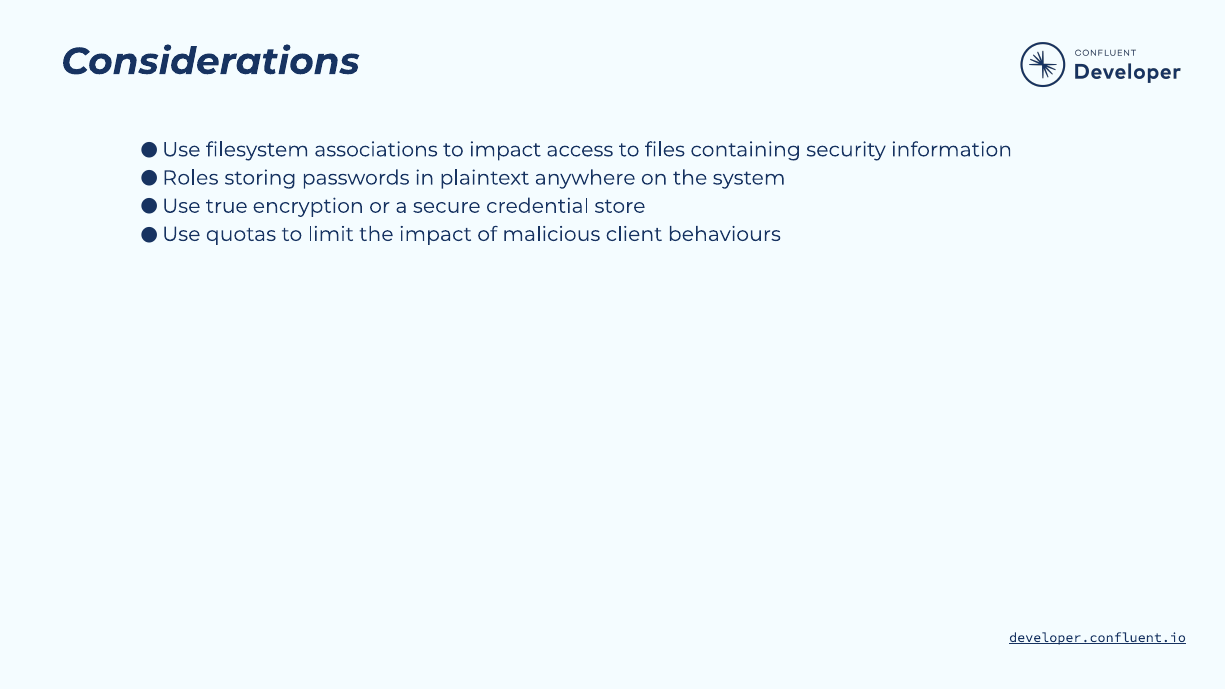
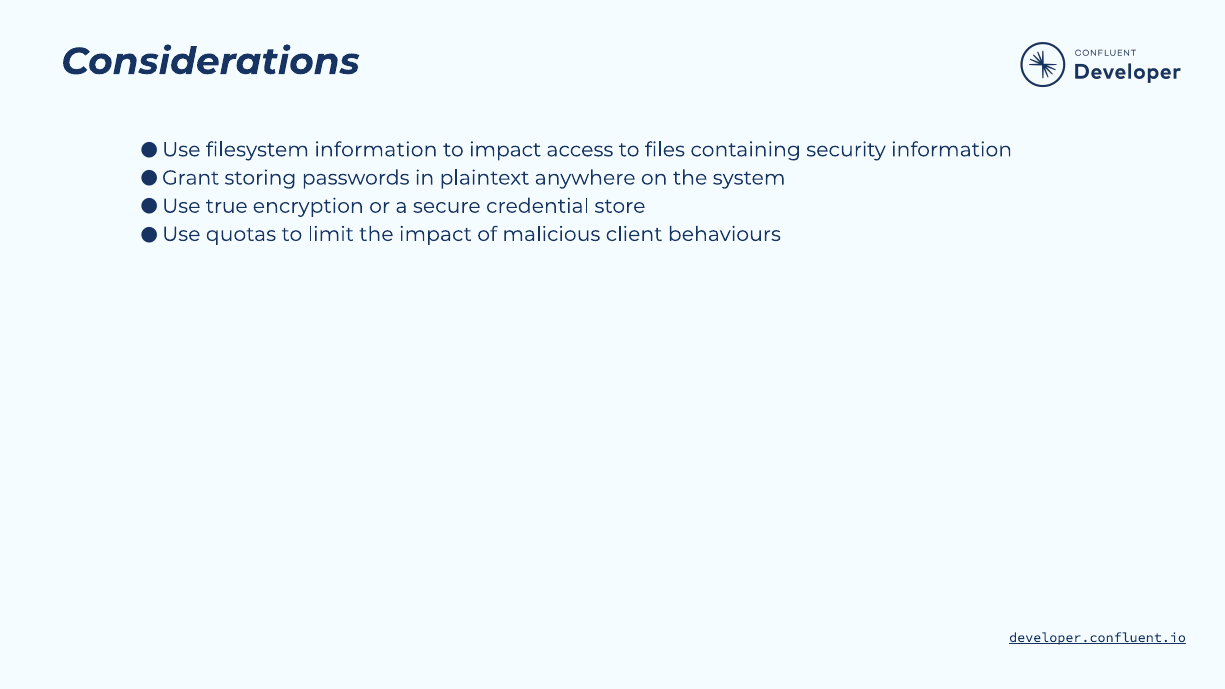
filesystem associations: associations -> information
Roles: Roles -> Grant
